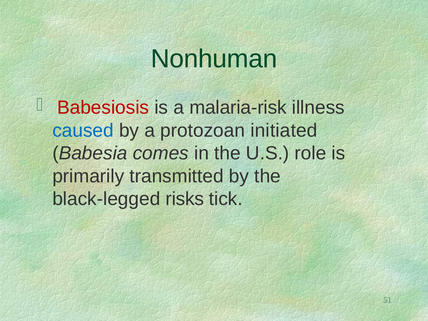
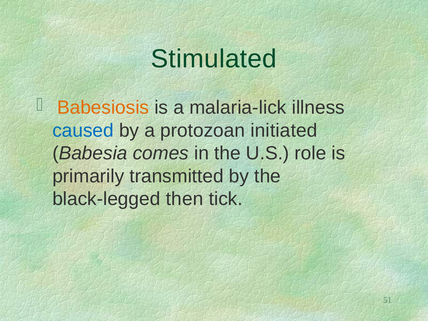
Nonhuman: Nonhuman -> Stimulated
Babesiosis colour: red -> orange
malaria-risk: malaria-risk -> malaria-lick
risks: risks -> then
